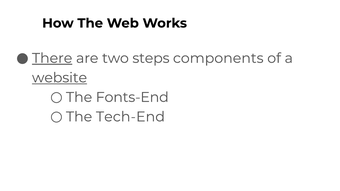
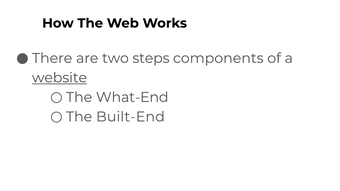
There underline: present -> none
Fonts-End: Fonts-End -> What-End
Tech-End: Tech-End -> Built-End
